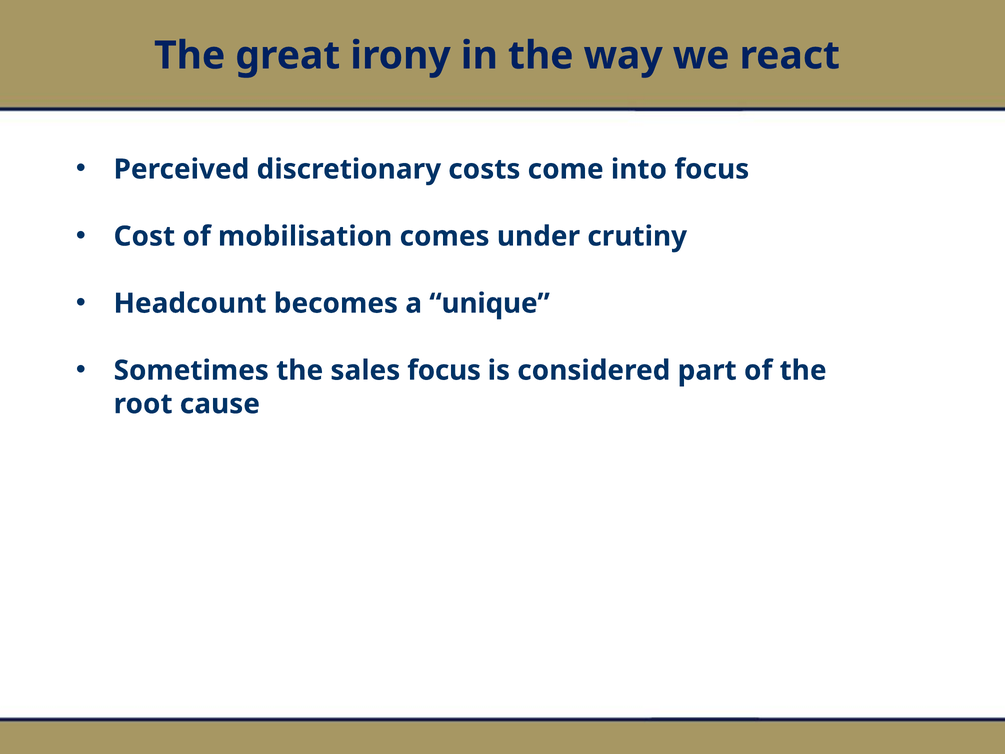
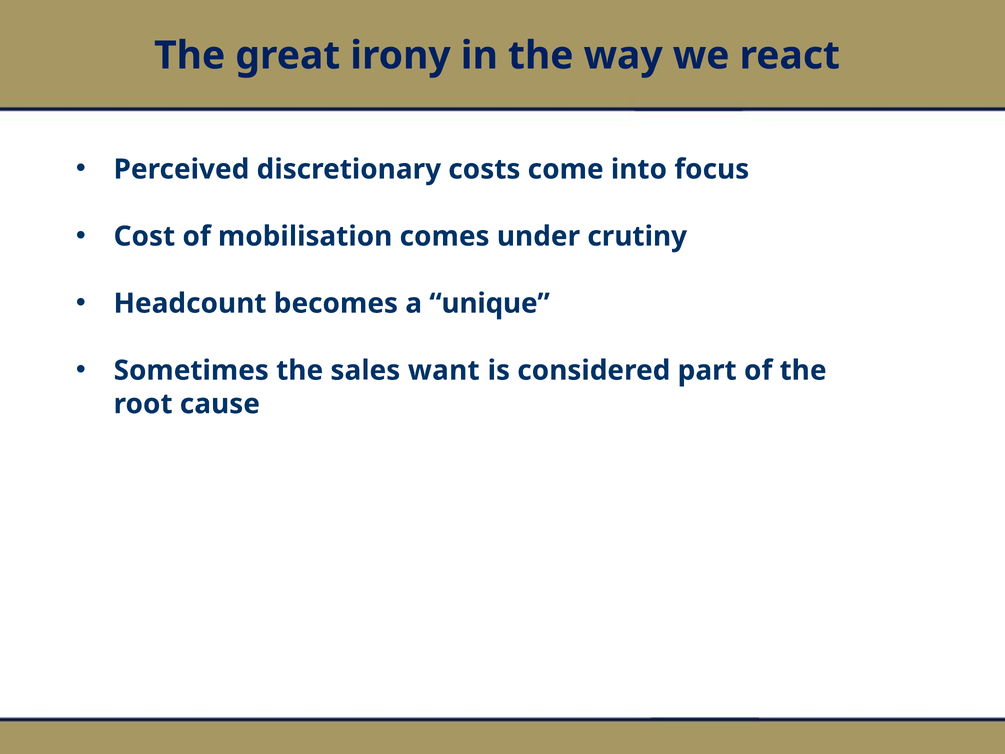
sales focus: focus -> want
